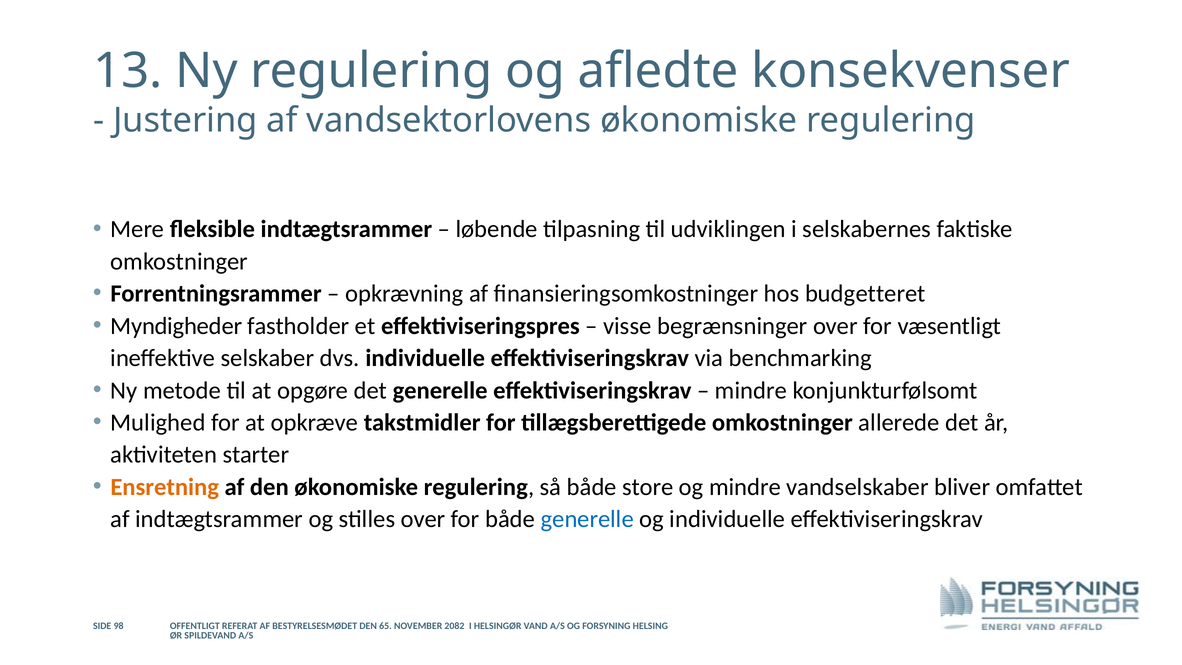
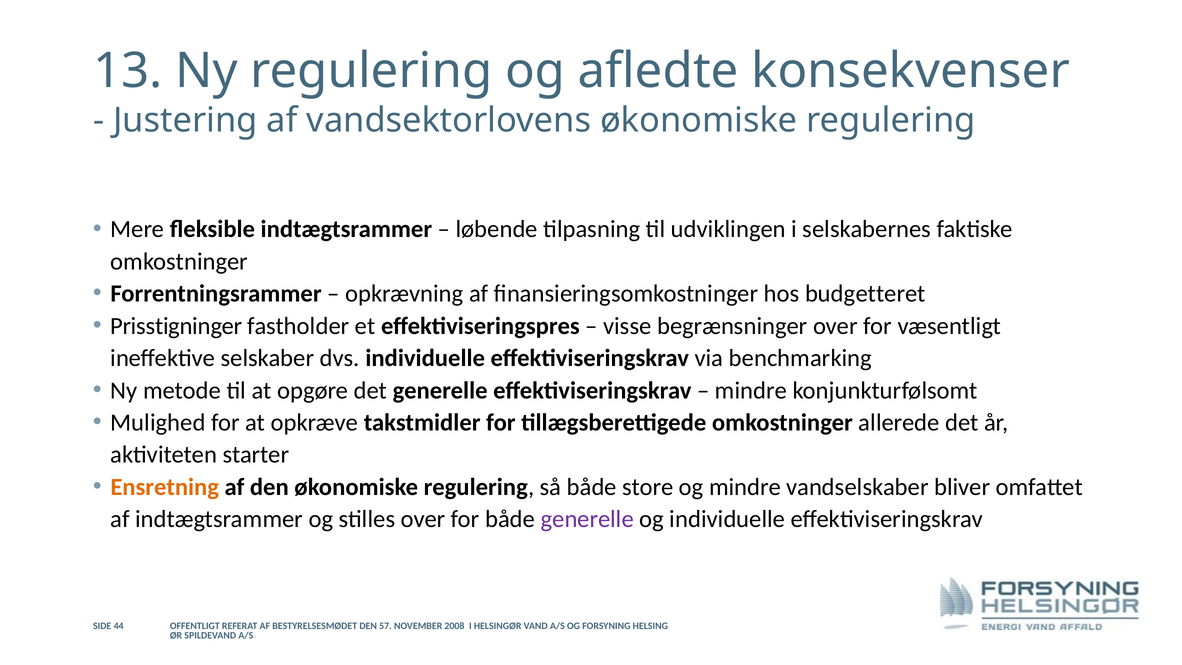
Myndigheder: Myndigheder -> Prisstigninger
generelle at (587, 519) colour: blue -> purple
98: 98 -> 44
65: 65 -> 57
2082: 2082 -> 2008
